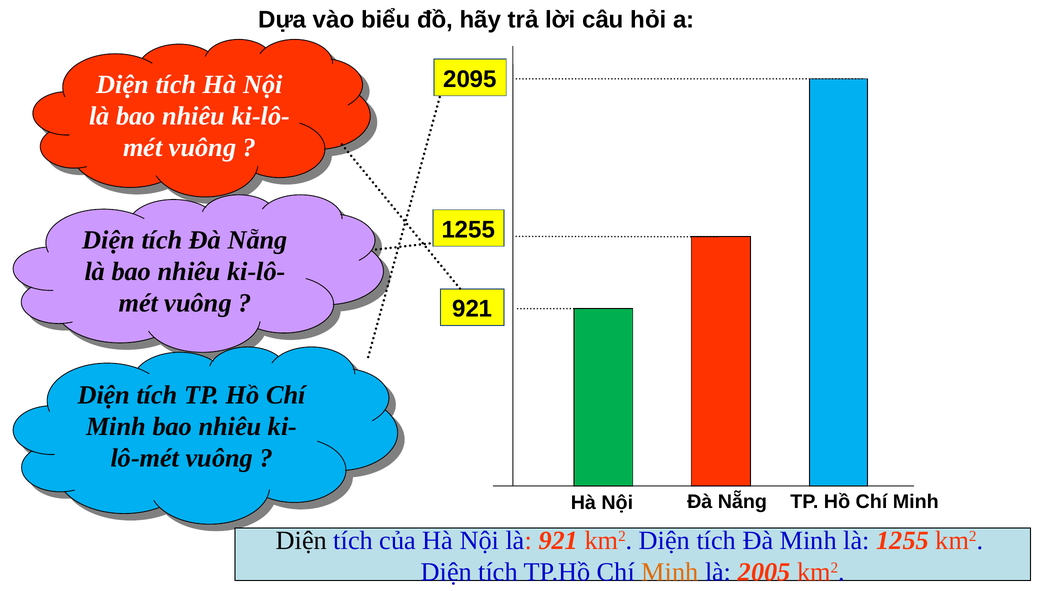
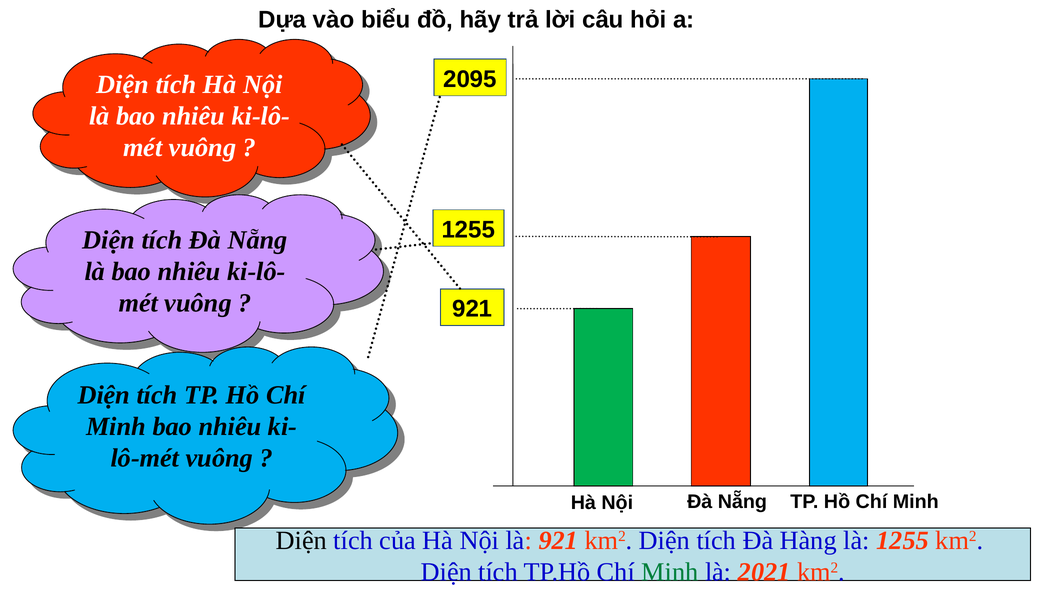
Đà Minh: Minh -> Hàng
Minh at (670, 573) colour: orange -> green
2005: 2005 -> 2021
